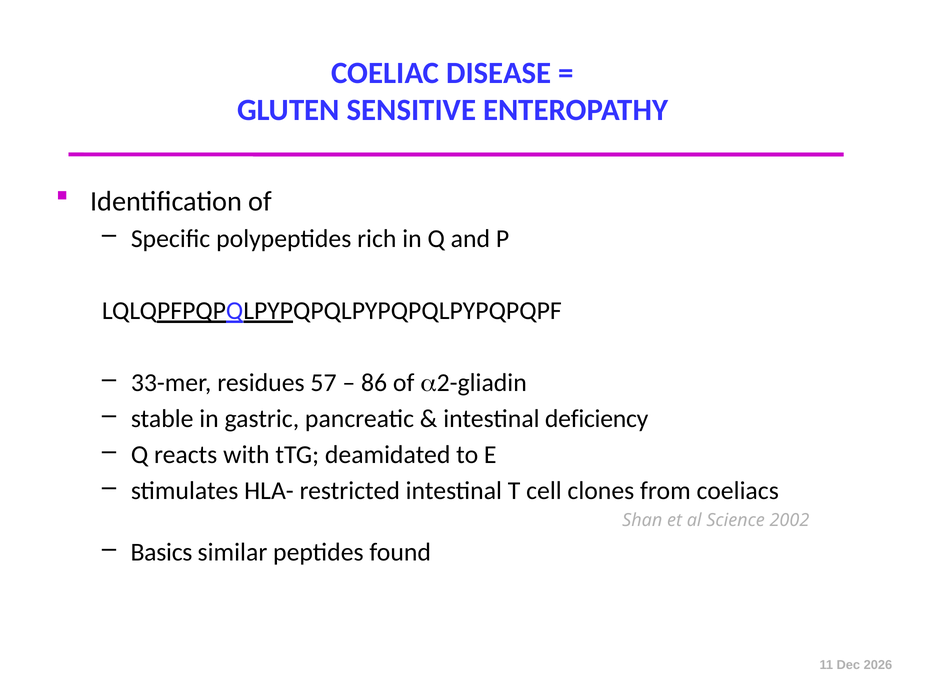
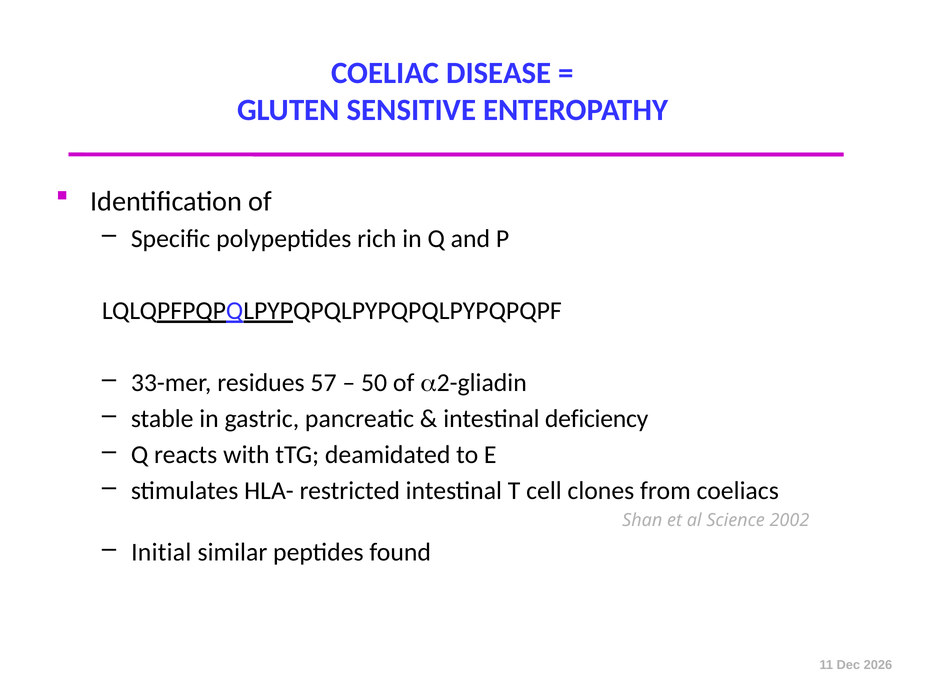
86: 86 -> 50
Basics: Basics -> Initial
